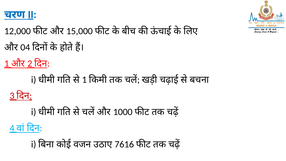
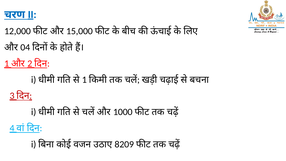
7616: 7616 -> 8209
